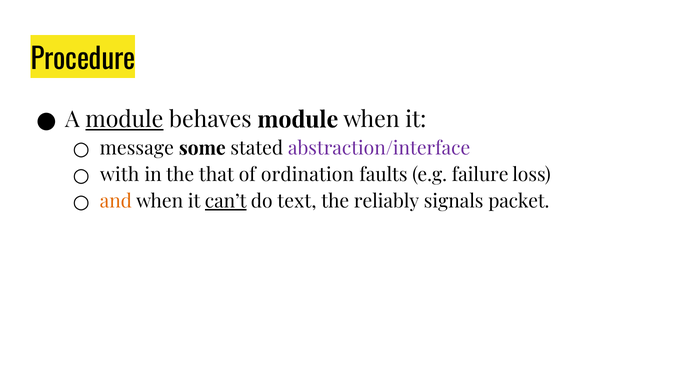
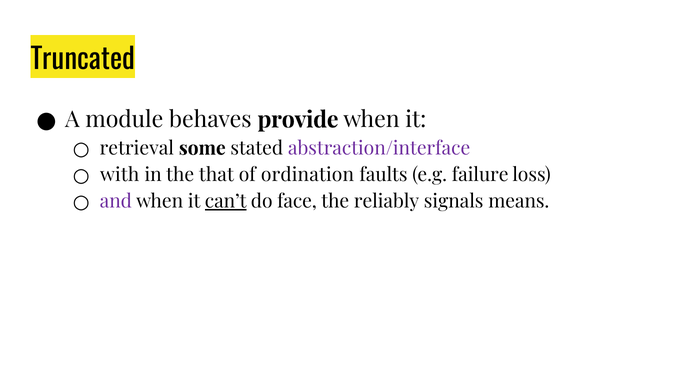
Procedure: Procedure -> Truncated
module at (124, 120) underline: present -> none
behaves module: module -> provide
message: message -> retrieval
and colour: orange -> purple
text: text -> face
packet: packet -> means
